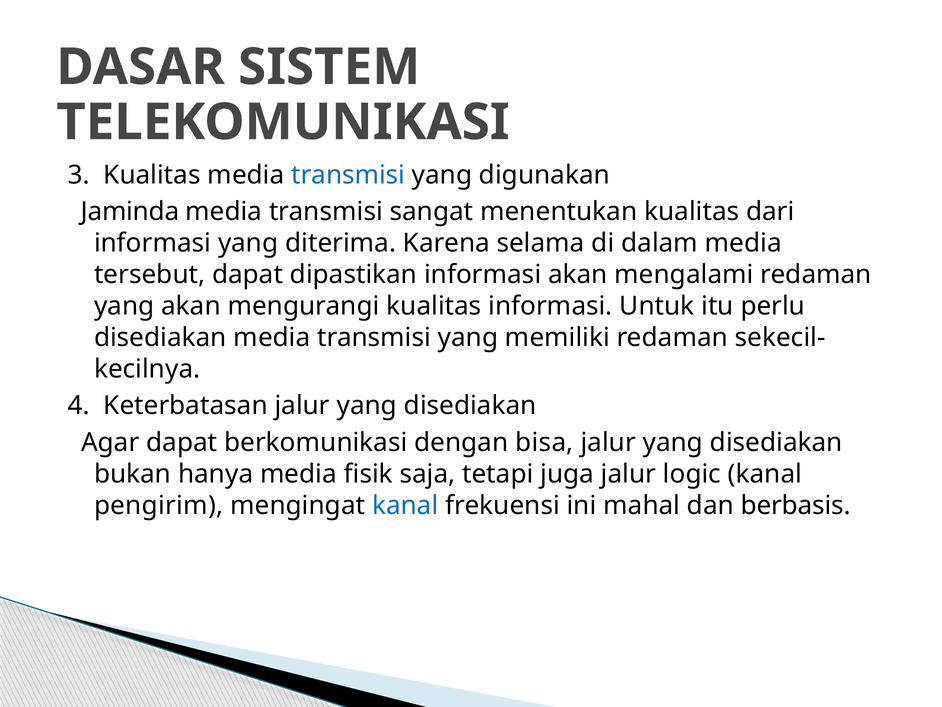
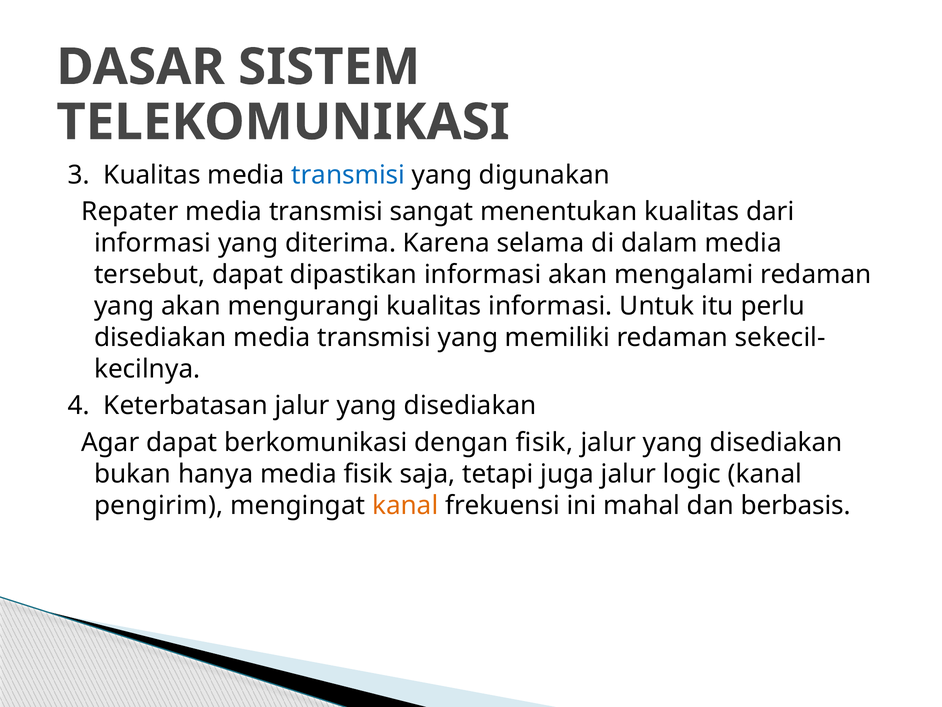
Jaminda: Jaminda -> Repater
dengan bisa: bisa -> fisik
kanal at (405, 505) colour: blue -> orange
